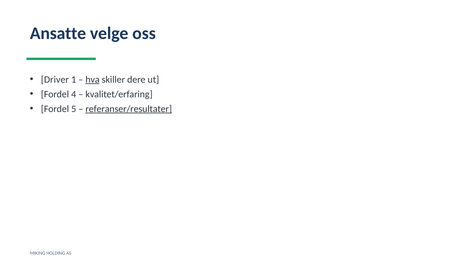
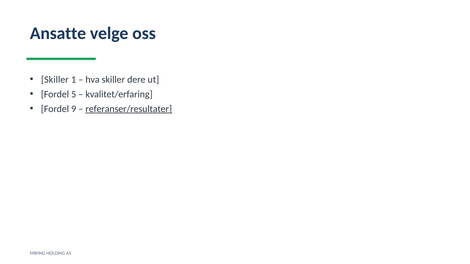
Driver at (55, 80): Driver -> Skiller
hva underline: present -> none
4: 4 -> 5
5: 5 -> 9
